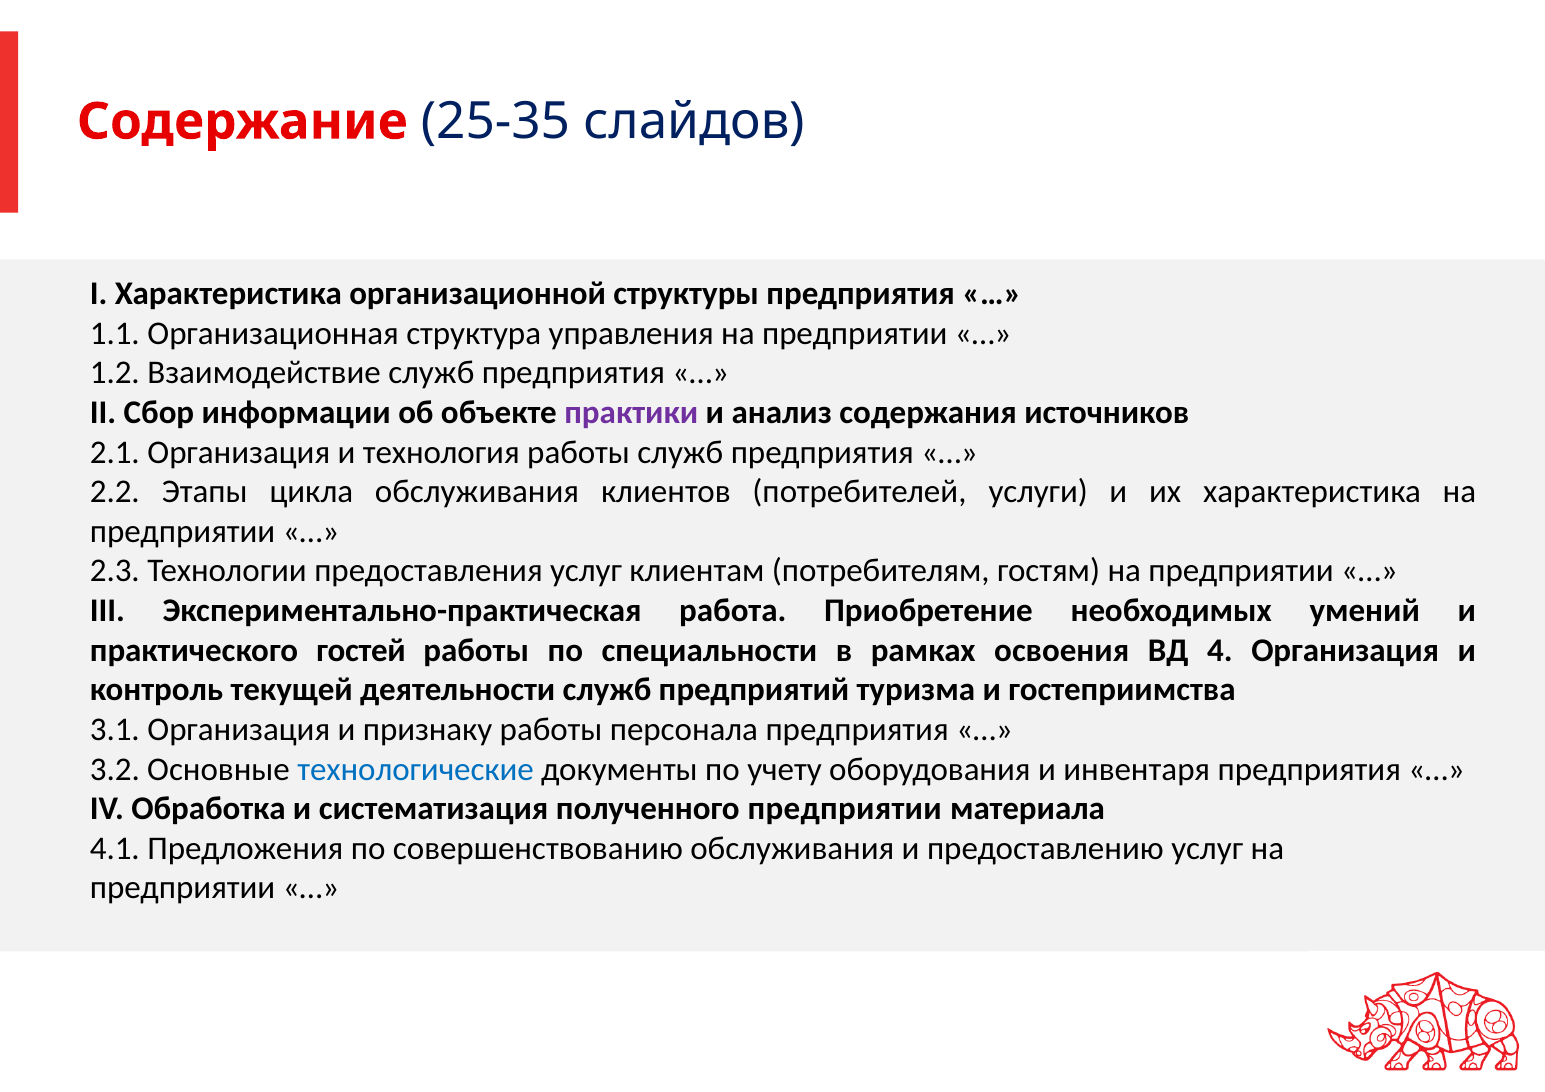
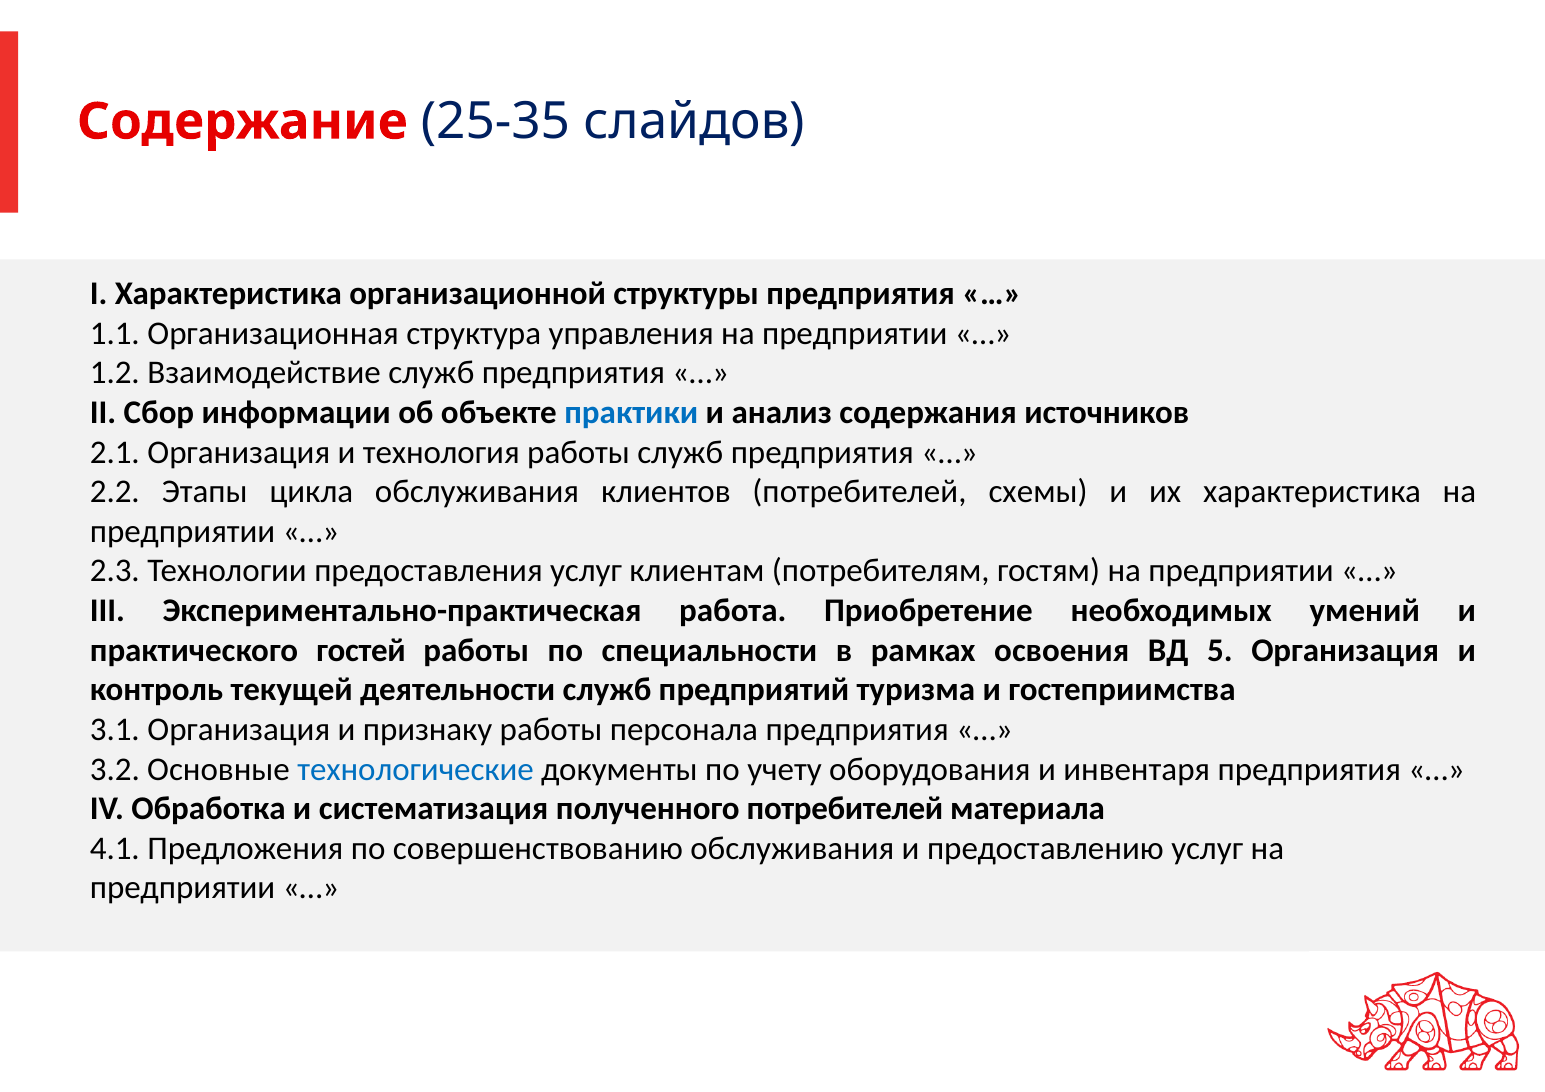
практики colour: purple -> blue
услуги: услуги -> схемы
4: 4 -> 5
полученного предприятии: предприятии -> потребителей
